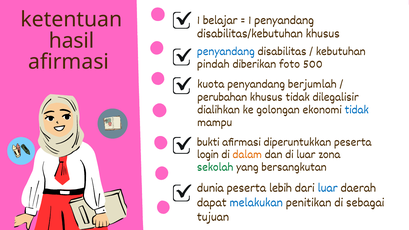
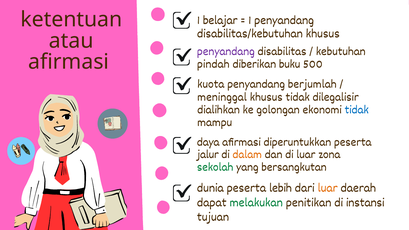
hasil: hasil -> atau
penyandang at (226, 51) colour: blue -> purple
foto: foto -> buku
perubahan: perubahan -> meninggal
bukti: bukti -> daya
login: login -> jalur
luar at (328, 187) colour: blue -> orange
melakukan colour: blue -> green
sebagai: sebagai -> instansi
